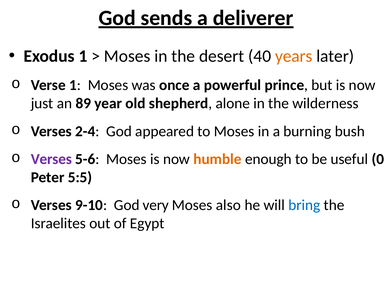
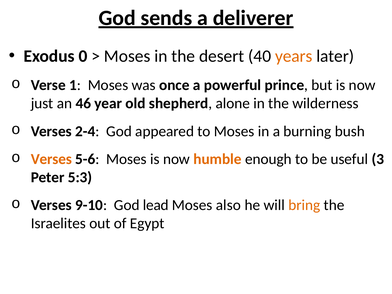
Exodus 1: 1 -> 0
89: 89 -> 46
Verses at (51, 159) colour: purple -> orange
0: 0 -> 3
5:5: 5:5 -> 5:3
very: very -> lead
bring colour: blue -> orange
